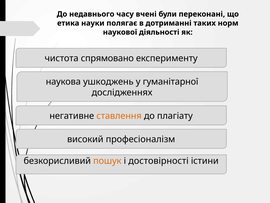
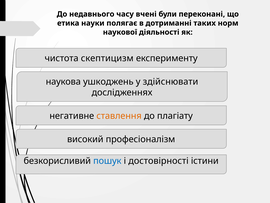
спрямовано: спрямовано -> скептицизм
гуманітарної: гуманітарної -> здійснювати
пошук colour: orange -> blue
